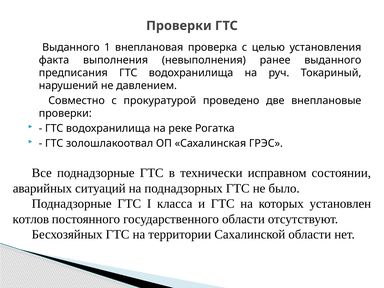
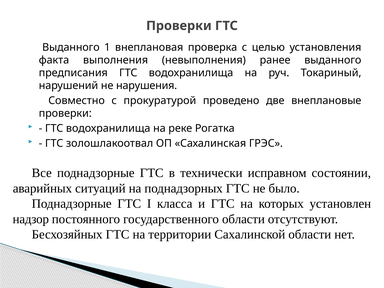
давлением: давлением -> нарушения
котлов: котлов -> надзор
